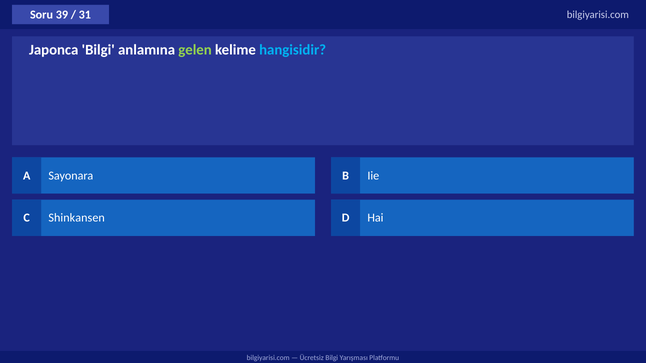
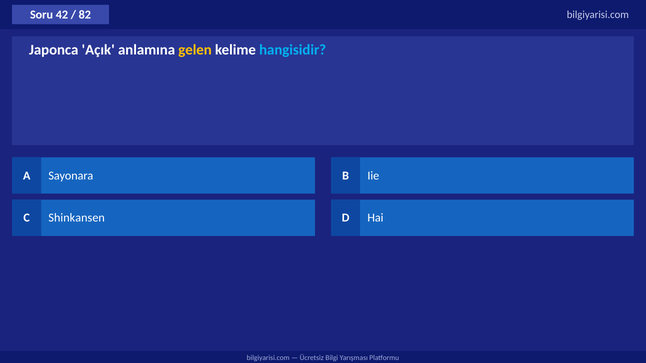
39: 39 -> 42
31: 31 -> 82
Japonca Bilgi: Bilgi -> Açık
gelen colour: light green -> yellow
